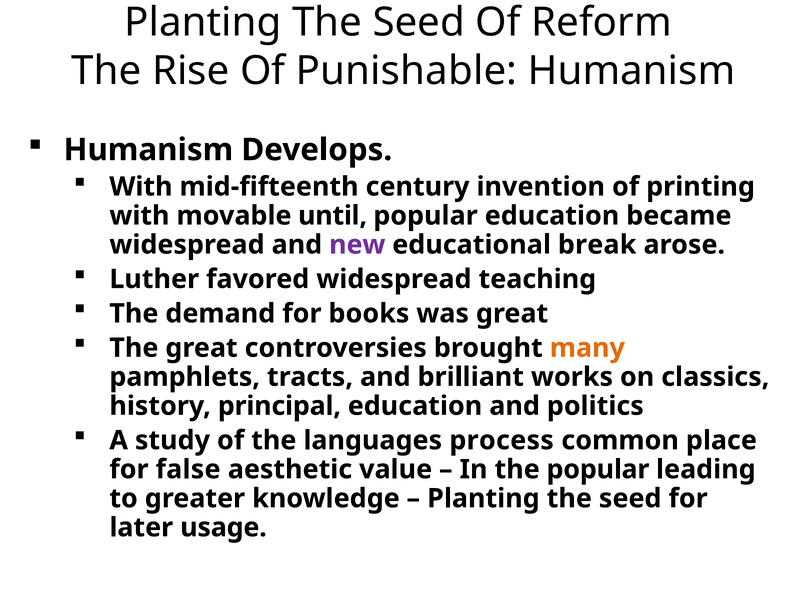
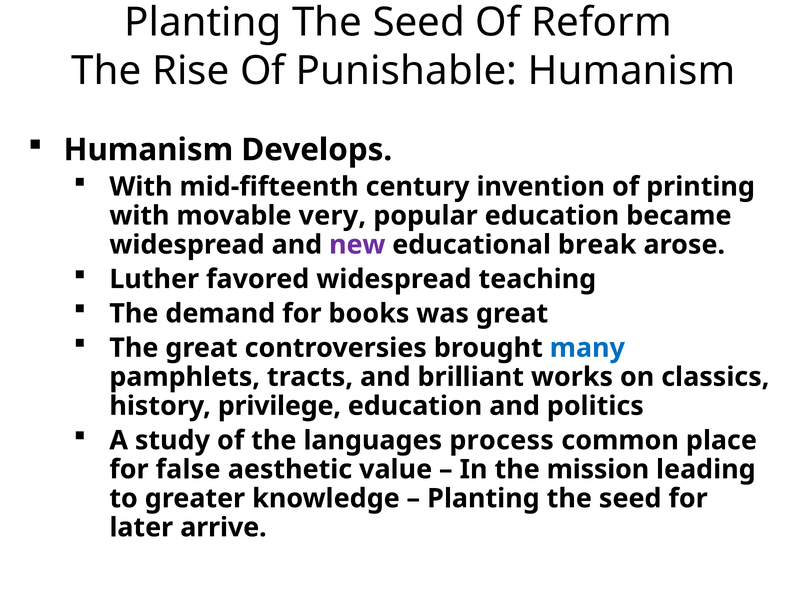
until: until -> very
many colour: orange -> blue
principal: principal -> privilege
the popular: popular -> mission
usage: usage -> arrive
